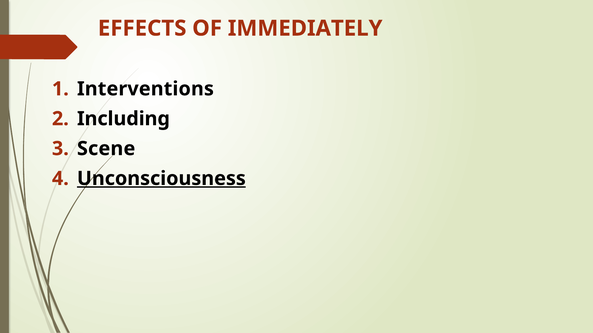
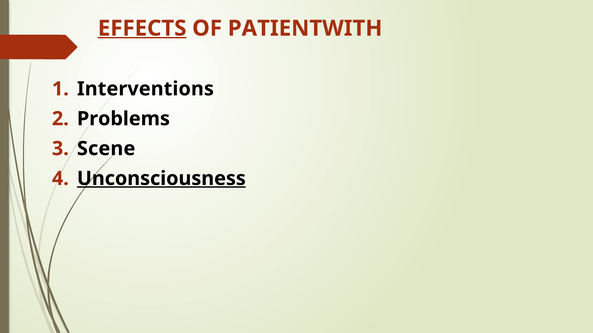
EFFECTS underline: none -> present
IMMEDIATELY: IMMEDIATELY -> PATIENTWITH
Including: Including -> Problems
